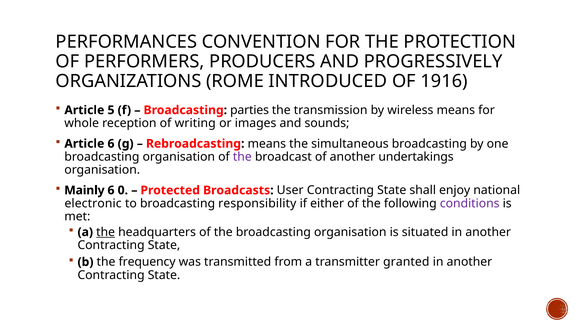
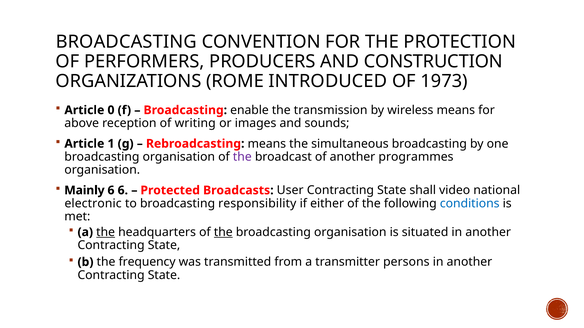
PERFORMANCES at (126, 42): PERFORMANCES -> BROADCASTING
PROGRESSIVELY: PROGRESSIVELY -> CONSTRUCTION
1916: 1916 -> 1973
5: 5 -> 0
parties: parties -> enable
whole: whole -> above
Article 6: 6 -> 1
undertakings: undertakings -> programmes
6 0: 0 -> 6
enjoy: enjoy -> video
conditions colour: purple -> blue
the at (223, 232) underline: none -> present
granted: granted -> persons
